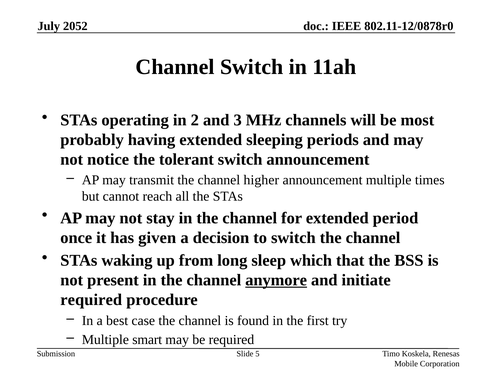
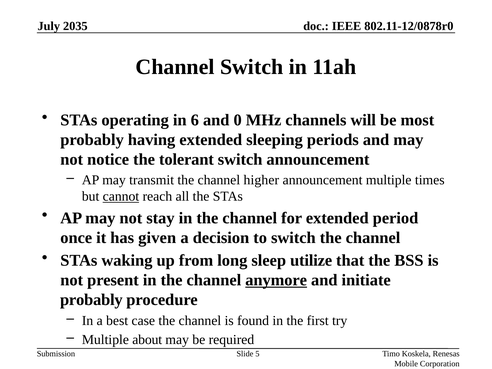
2052: 2052 -> 2035
2: 2 -> 6
3: 3 -> 0
cannot underline: none -> present
which: which -> utilize
required at (91, 300): required -> probably
smart: smart -> about
